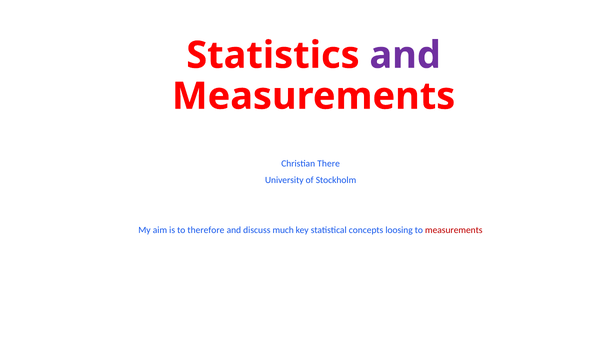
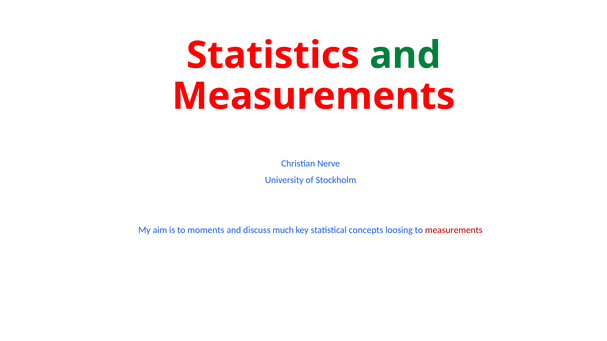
and at (405, 55) colour: purple -> green
There: There -> Nerve
therefore: therefore -> moments
